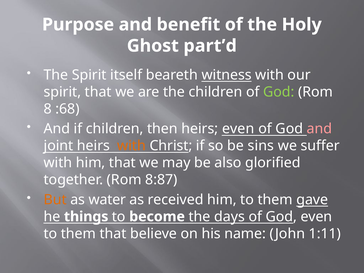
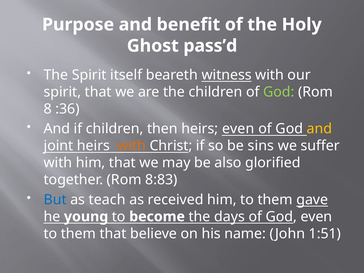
part’d: part’d -> pass’d
:68: :68 -> :36
and at (319, 129) colour: pink -> yellow
8:87: 8:87 -> 8:83
But colour: orange -> blue
water: water -> teach
things: things -> young
1:11: 1:11 -> 1:51
